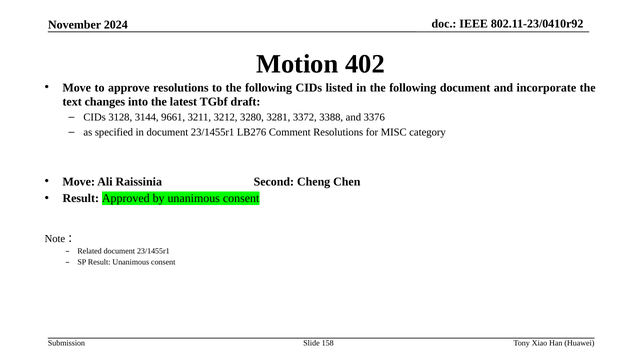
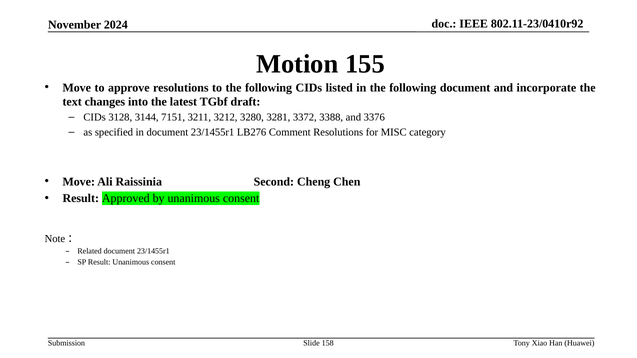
402: 402 -> 155
9661: 9661 -> 7151
